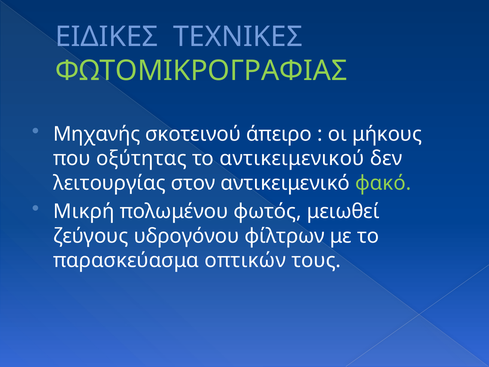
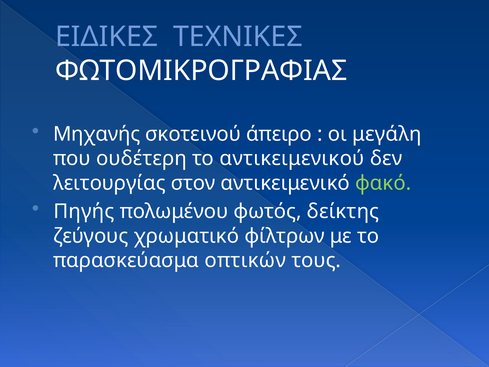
ΦΩΤΟΜΙΚΡΟΓΡΑΦΙΑΣ colour: light green -> white
μήκους: μήκους -> μεγάλη
οξύτητας: οξύτητας -> ουδέτερη
Μικρή: Μικρή -> Πηγής
μειωθεί: μειωθεί -> δείκτης
υδρογόνου: υδρογόνου -> χρωματικό
